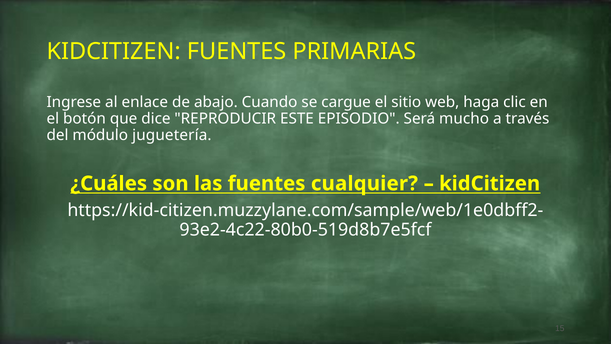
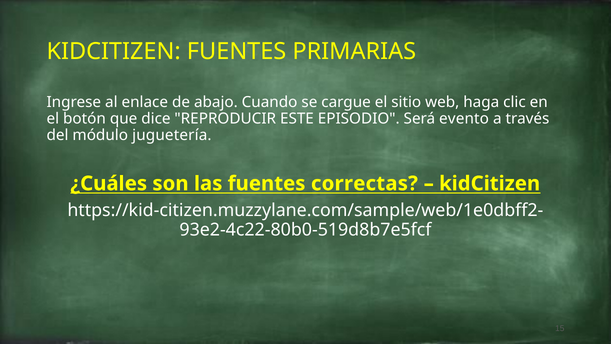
mucho: mucho -> evento
cualquier: cualquier -> correctas
